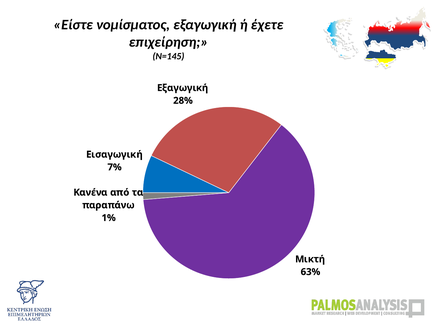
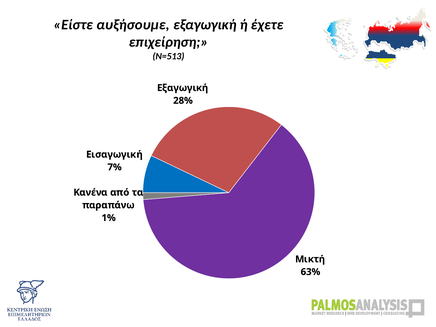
νομίσματος: νομίσματος -> αυξήσουμε
Ν=145: Ν=145 -> Ν=513
